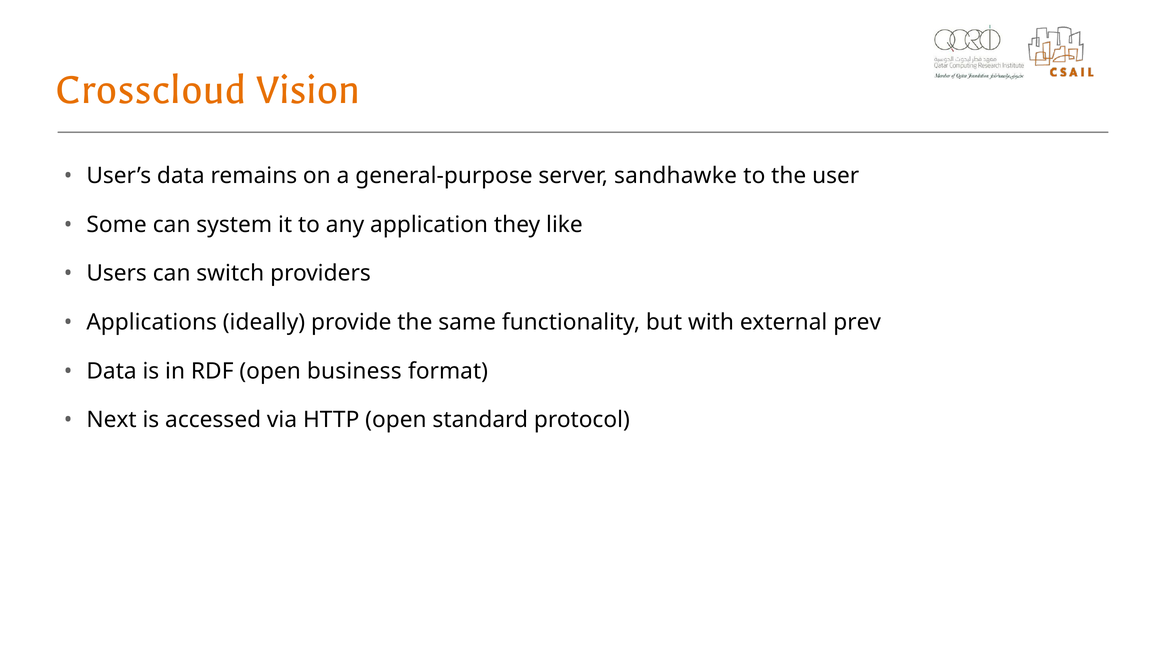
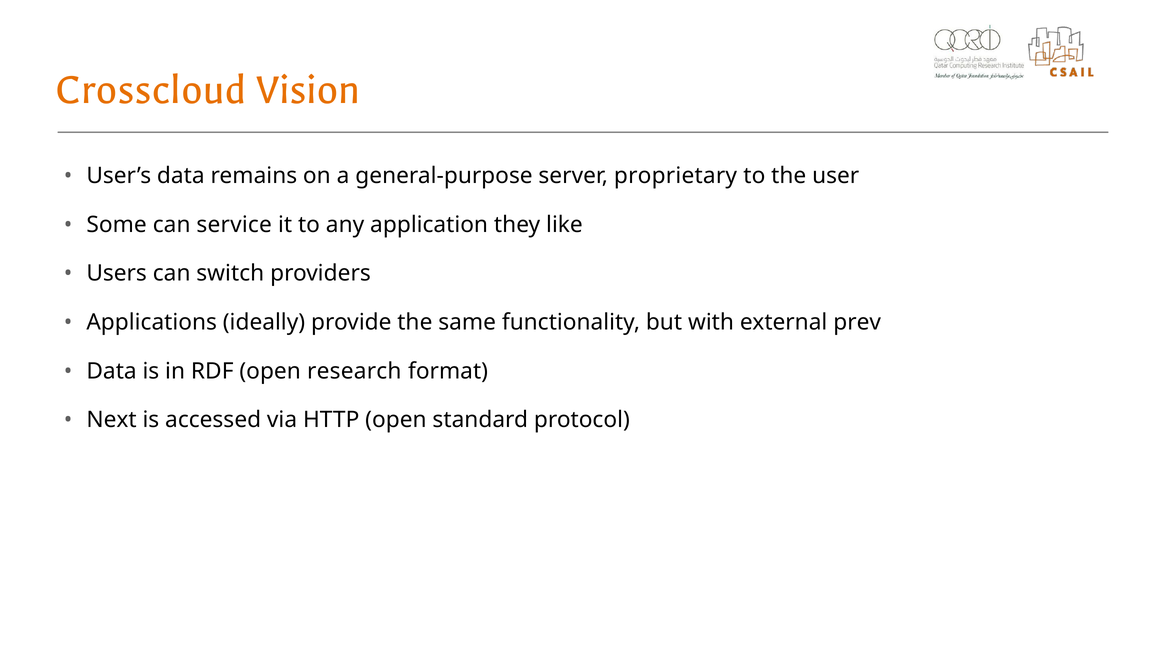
sandhawke: sandhawke -> proprietary
system: system -> service
business: business -> research
